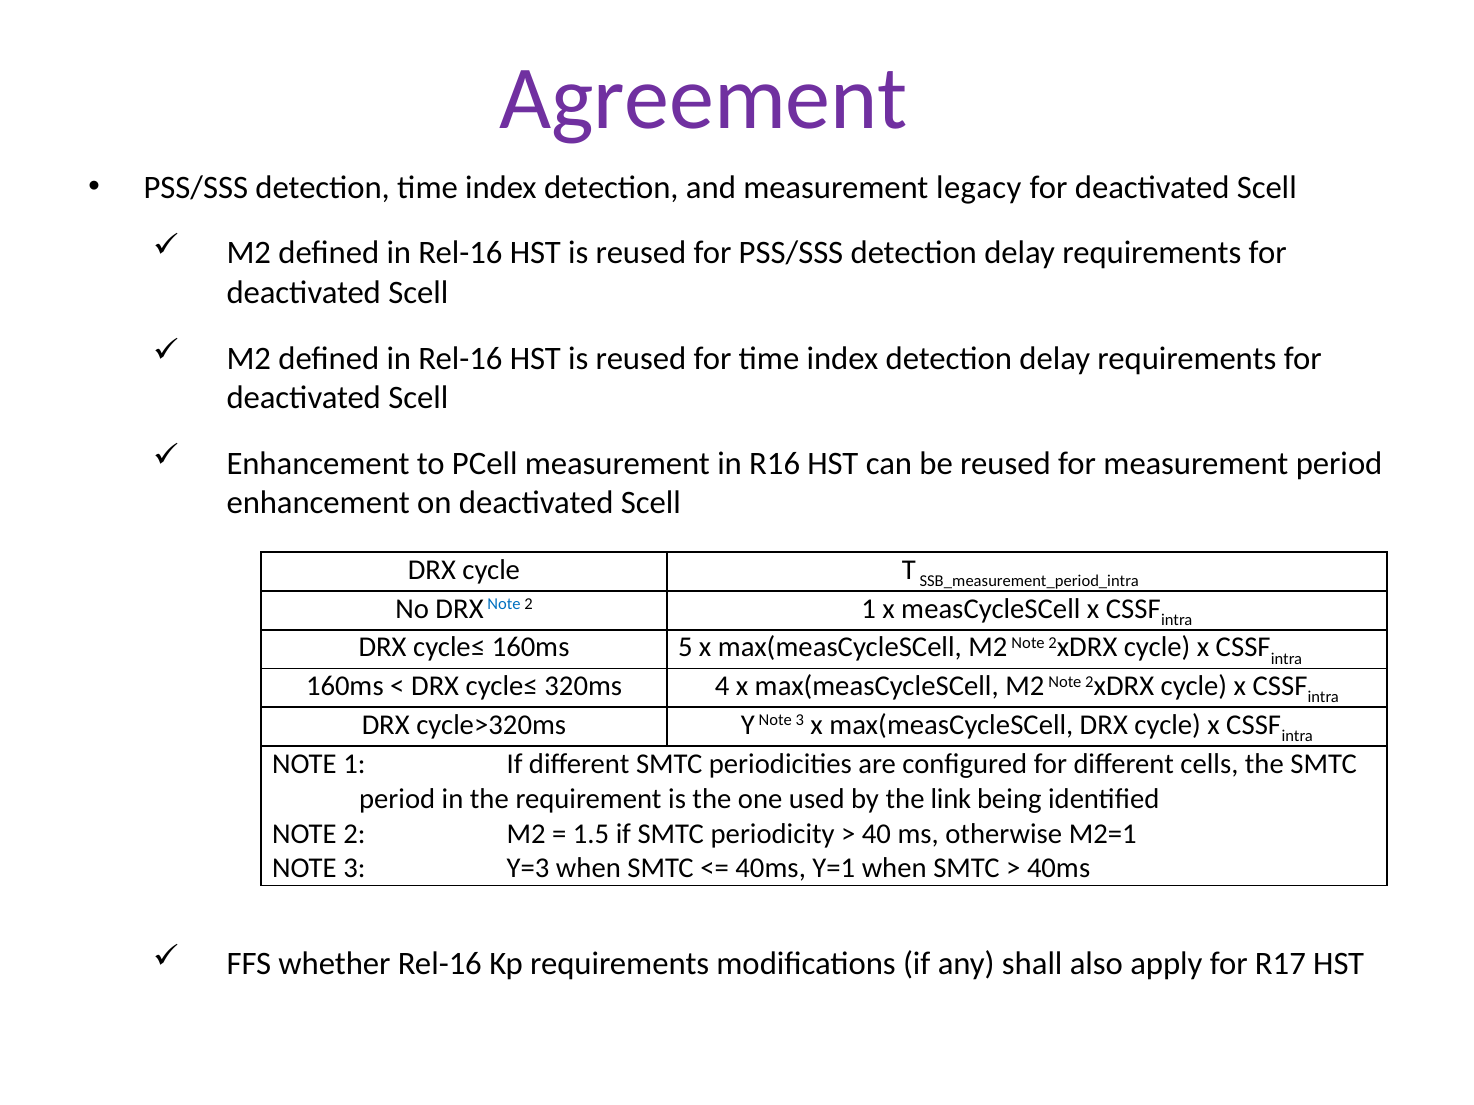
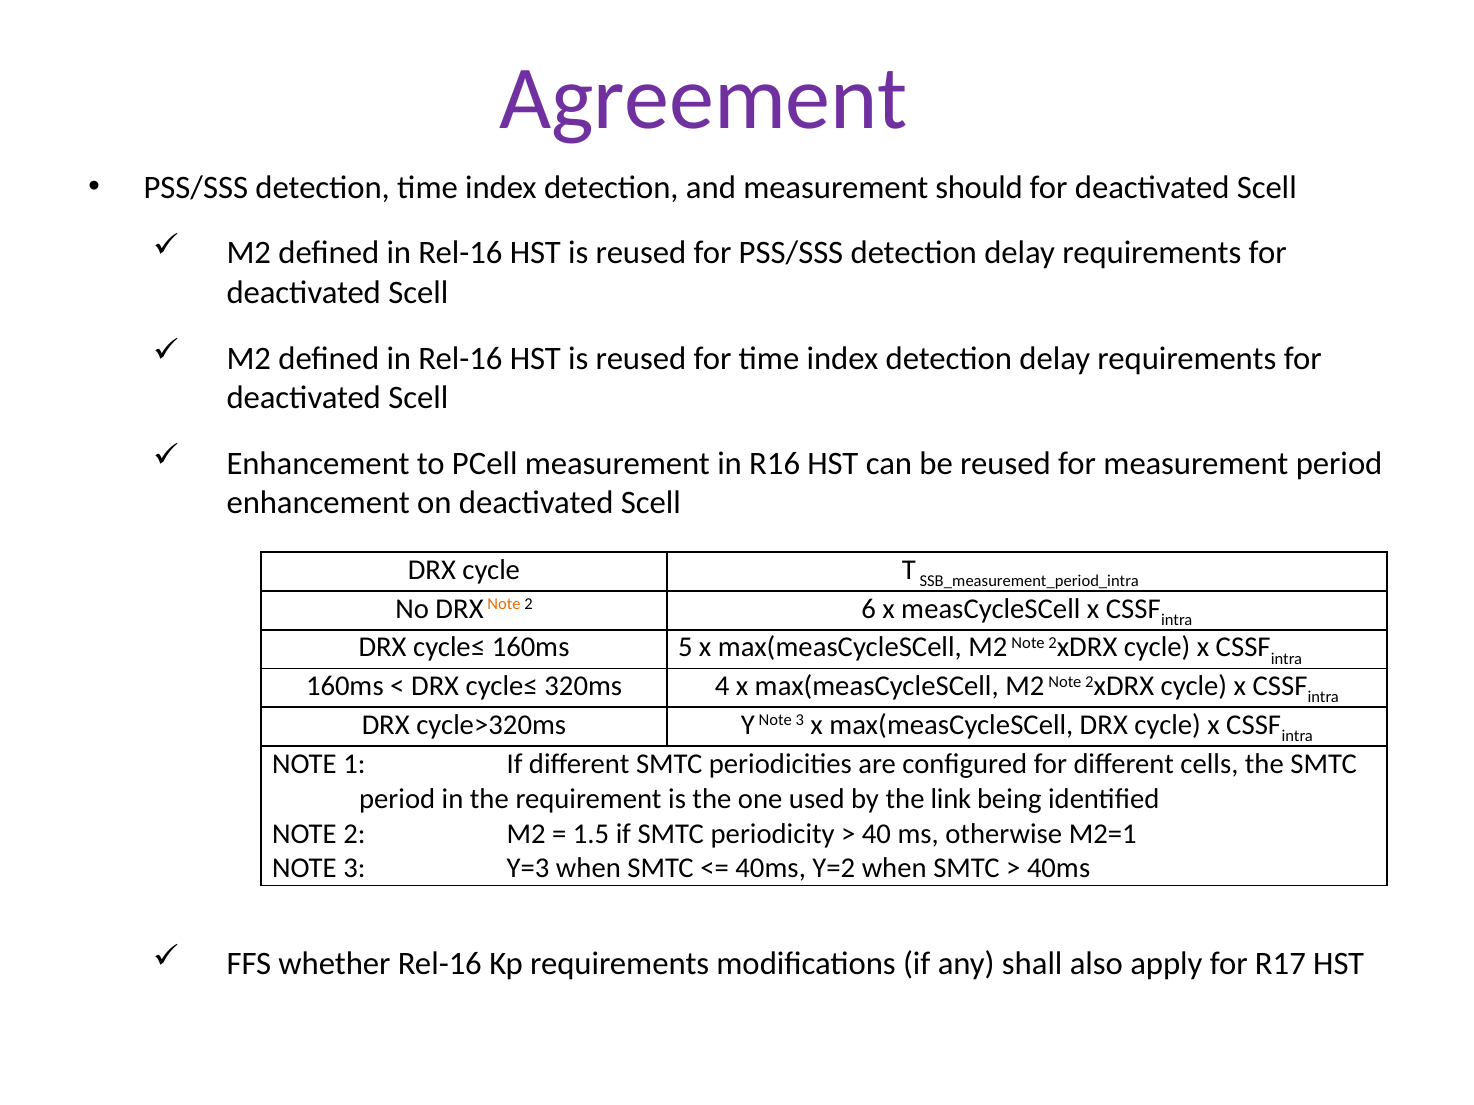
legacy: legacy -> should
Note at (504, 604) colour: blue -> orange
2 1: 1 -> 6
Y=1: Y=1 -> Y=2
